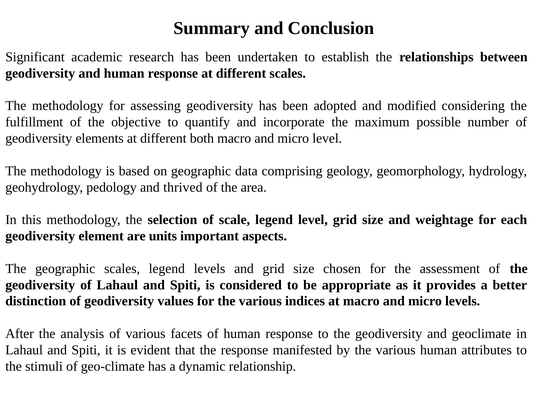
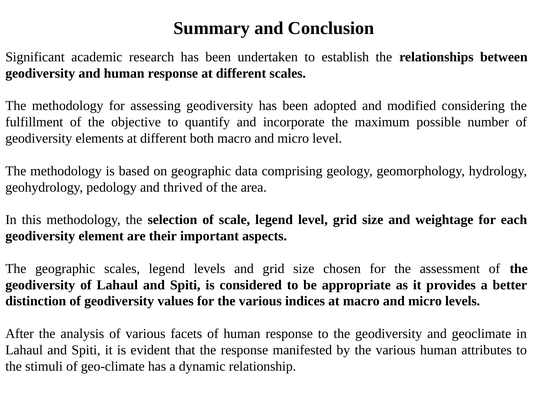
units: units -> their
